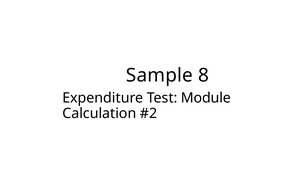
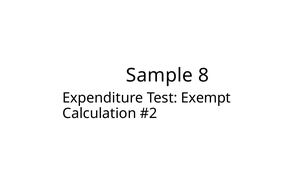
Module: Module -> Exempt
